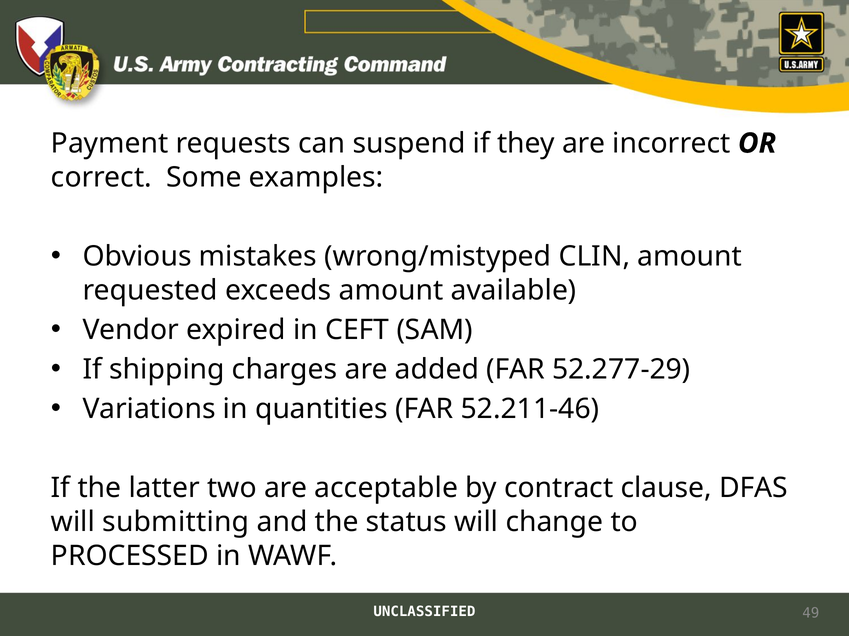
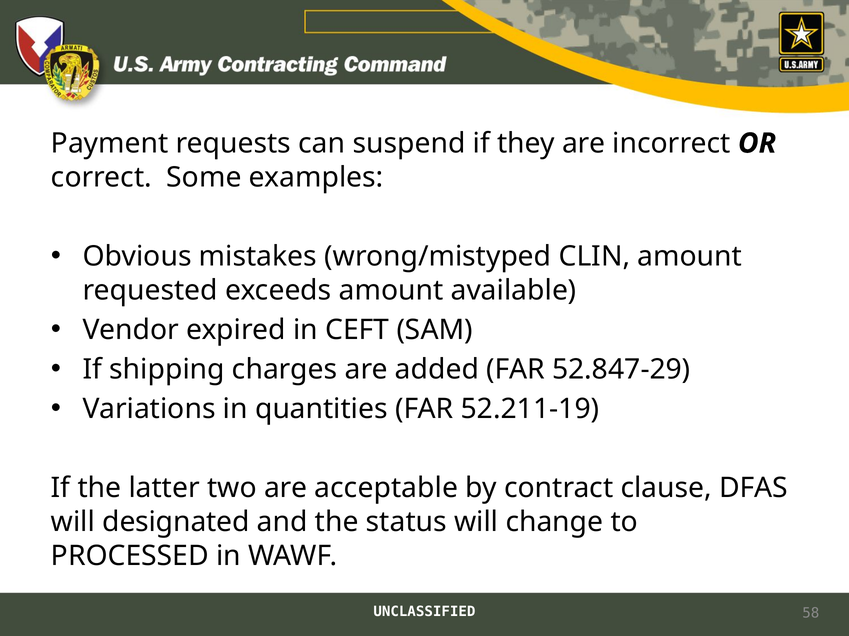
52.277-29: 52.277-29 -> 52.847-29
52.211-46: 52.211-46 -> 52.211-19
submitting: submitting -> designated
49: 49 -> 58
